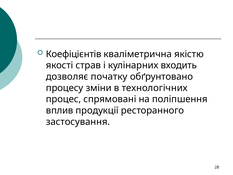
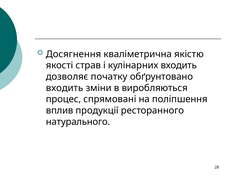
Коефіцієнтів: Коефіцієнтів -> Досягнення
процесу at (65, 88): процесу -> входить
технологічних: технологічних -> виробляються
застосування: застосування -> натурального
